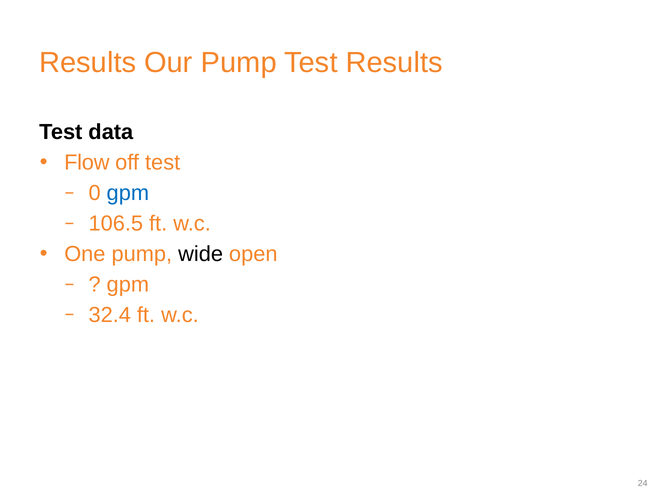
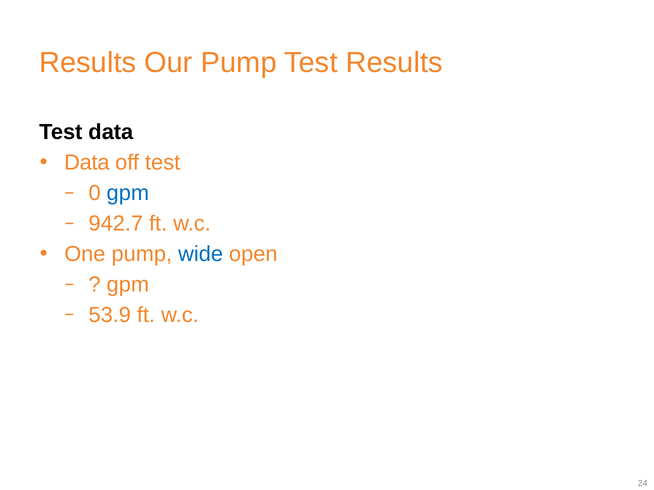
Flow at (87, 163): Flow -> Data
106.5: 106.5 -> 942.7
wide colour: black -> blue
32.4: 32.4 -> 53.9
